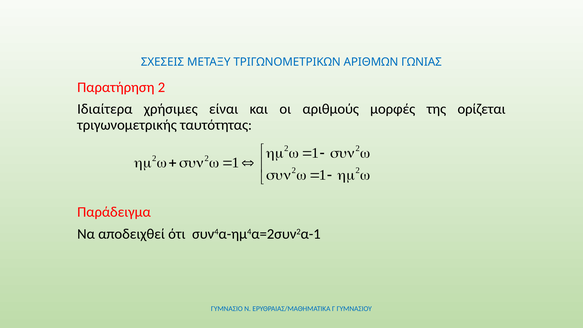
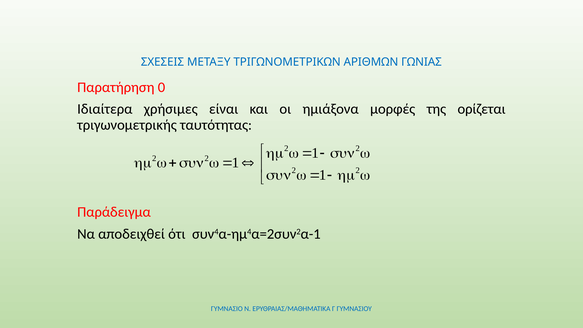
Παρατήρηση 2: 2 -> 0
αριθμούς: αριθμούς -> ημιάξονα
